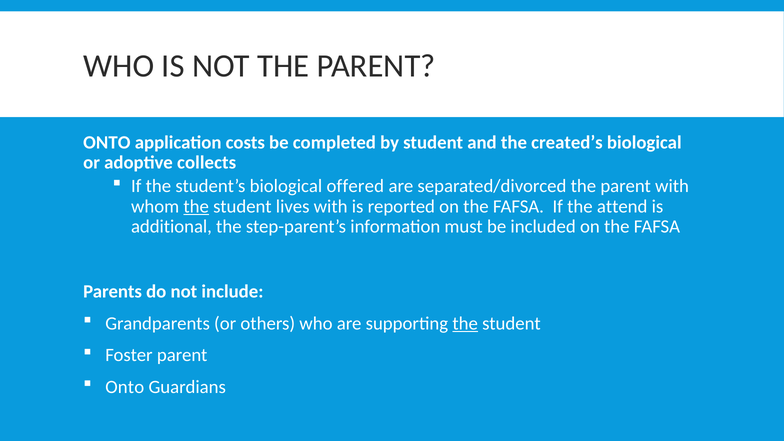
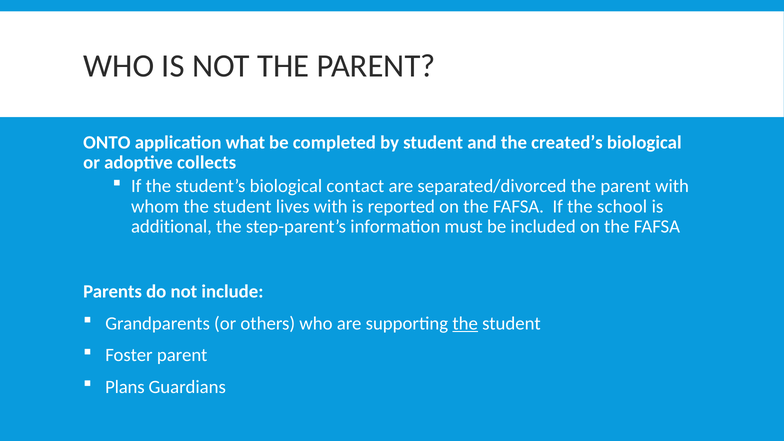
costs: costs -> what
offered: offered -> contact
the at (196, 206) underline: present -> none
attend: attend -> school
Onto at (125, 387): Onto -> Plans
